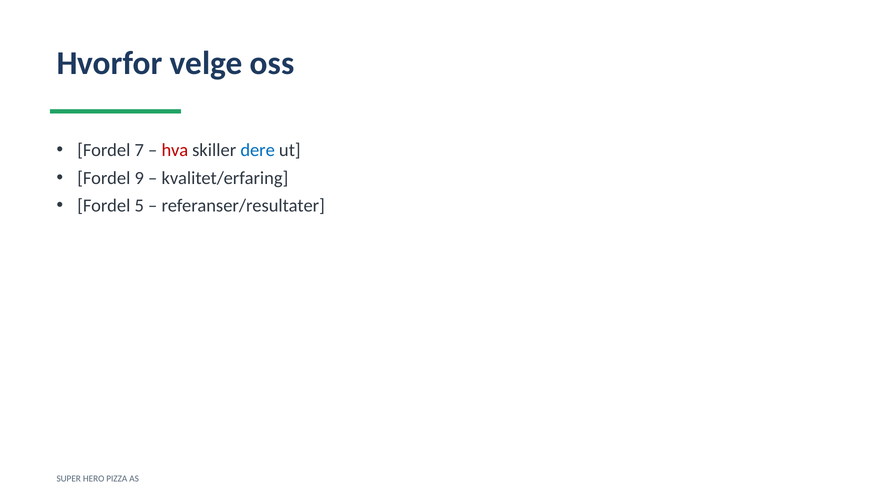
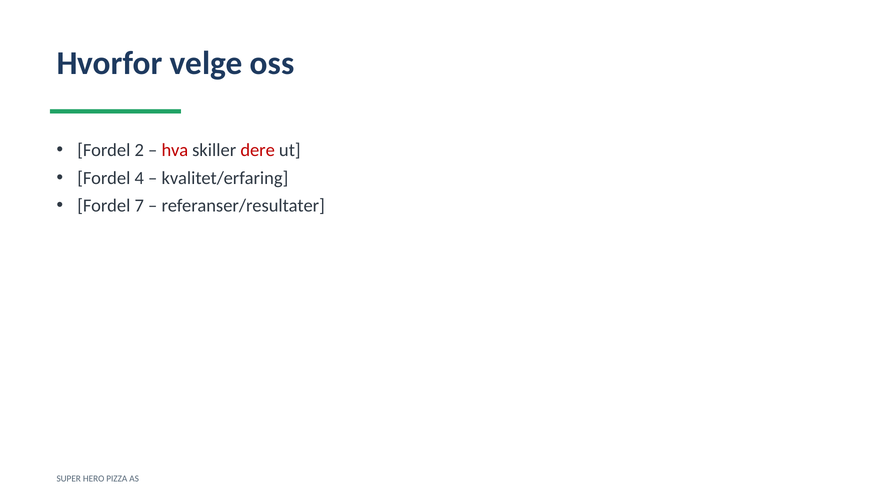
7: 7 -> 2
dere colour: blue -> red
9: 9 -> 4
5: 5 -> 7
